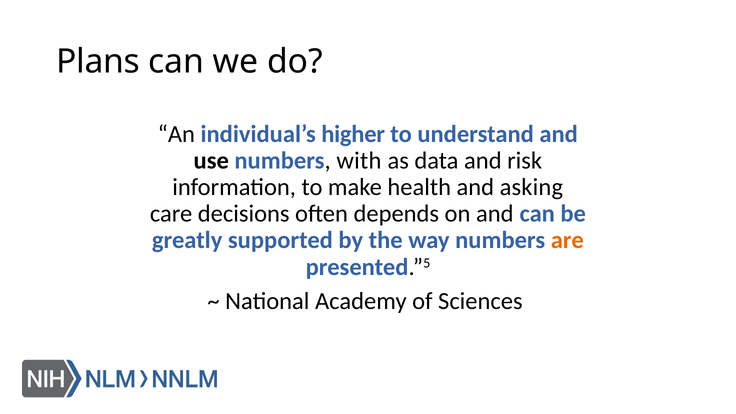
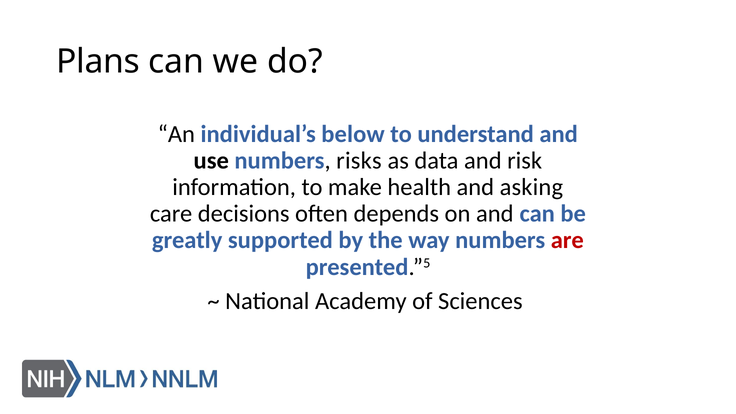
higher: higher -> below
with: with -> risks
are colour: orange -> red
